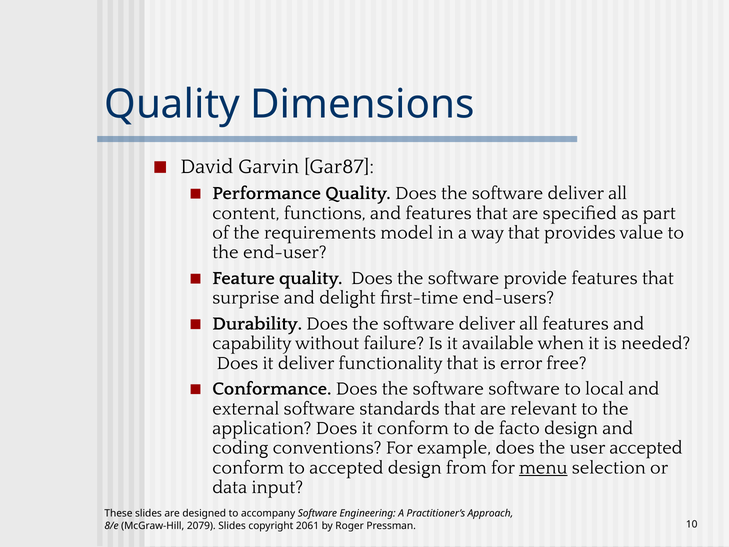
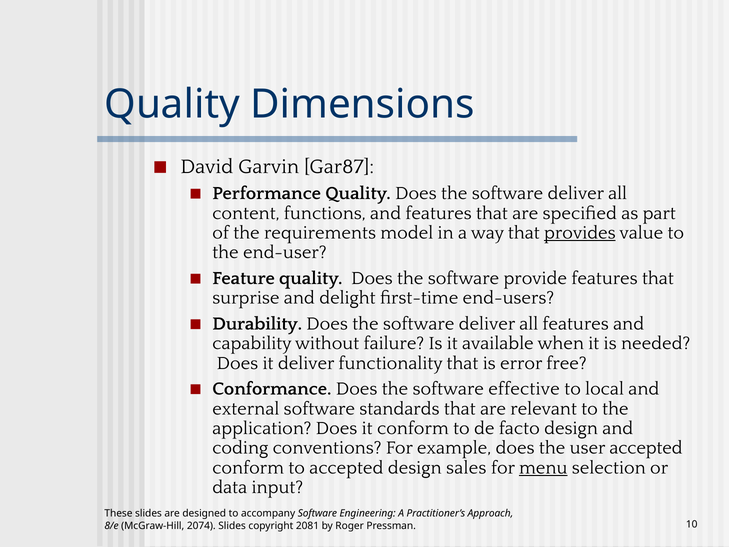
provides underline: none -> present
software software: software -> effective
from: from -> sales
2079: 2079 -> 2074
2061: 2061 -> 2081
